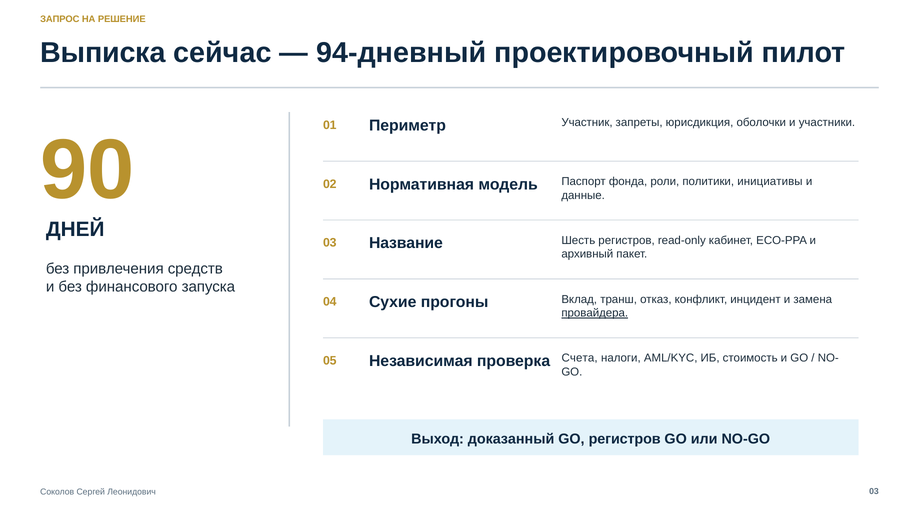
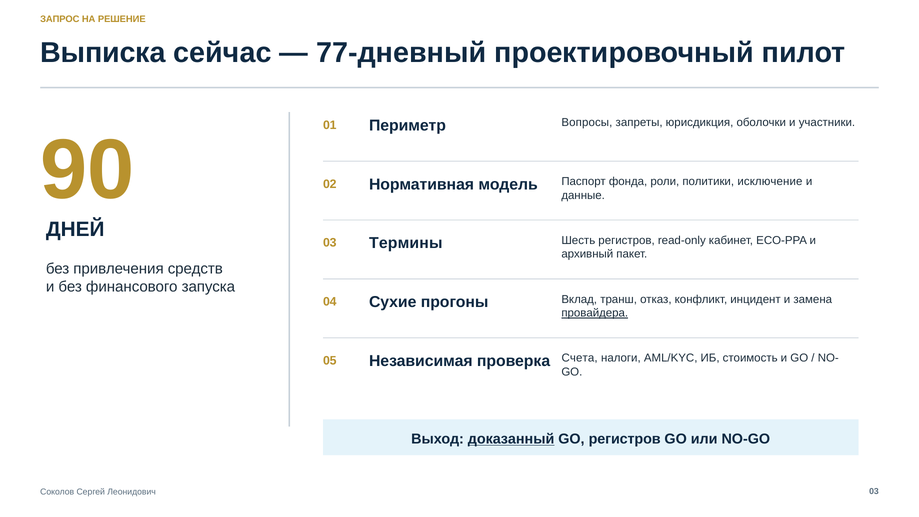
94-дневный: 94-дневный -> 77-дневный
Участник: Участник -> Вопросы
инициативы: инициативы -> исключение
Название: Название -> Термины
доказанный underline: none -> present
